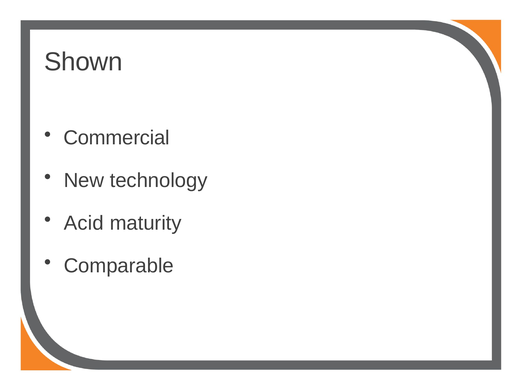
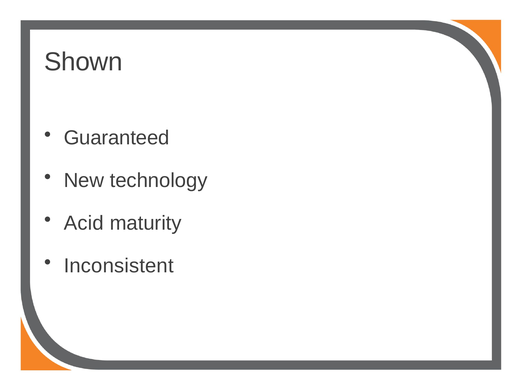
Commercial: Commercial -> Guaranteed
Comparable: Comparable -> Inconsistent
